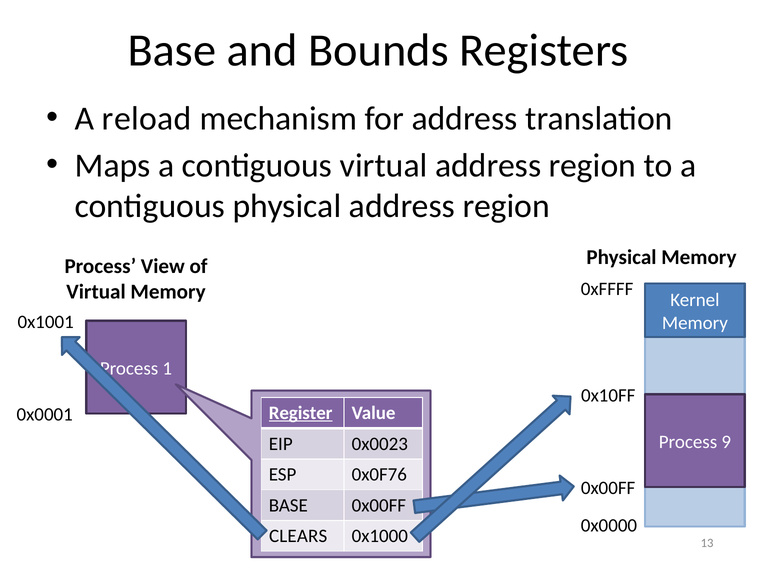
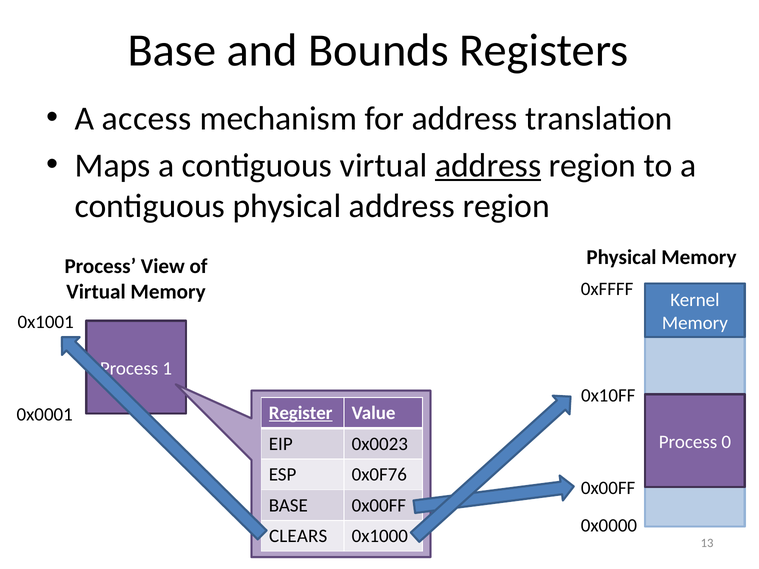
reload: reload -> access
address at (488, 166) underline: none -> present
9: 9 -> 0
